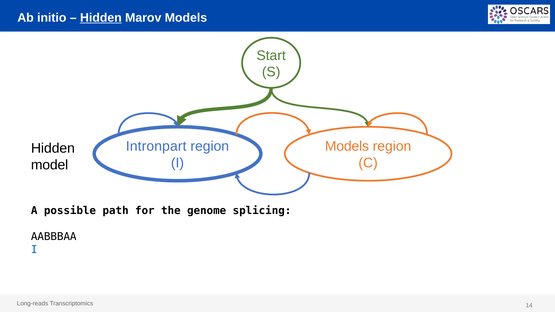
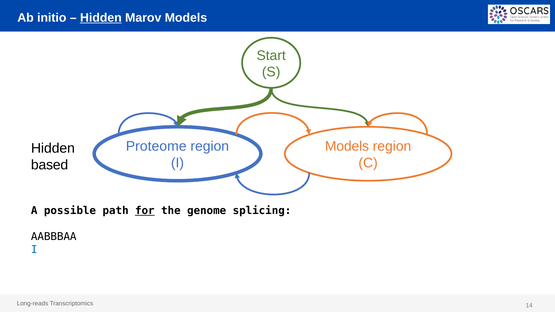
Intronpart: Intronpart -> Proteome
model: model -> based
for underline: none -> present
